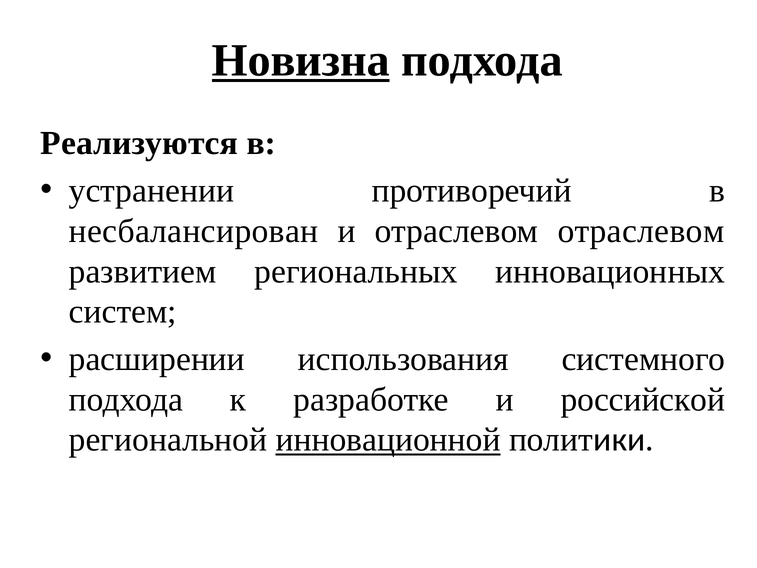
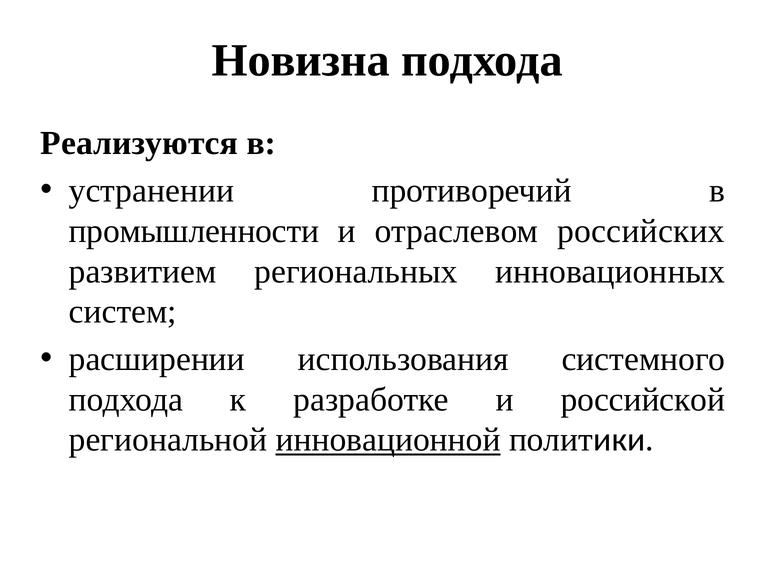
Новизна underline: present -> none
несбалансирован: несбалансирован -> промышленности
отраслевом отраслевом: отраслевом -> российских
